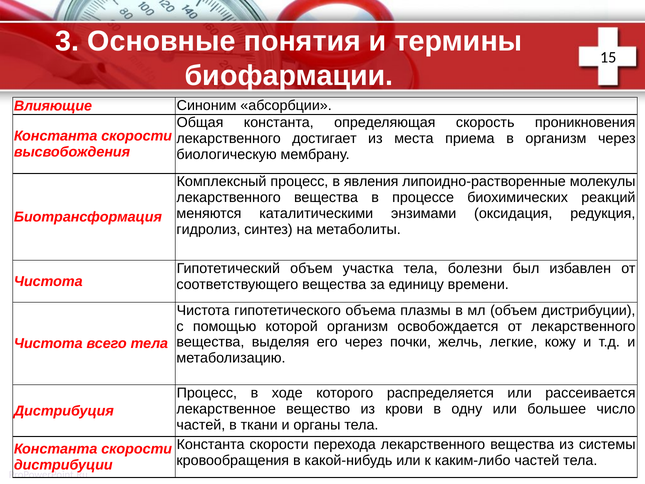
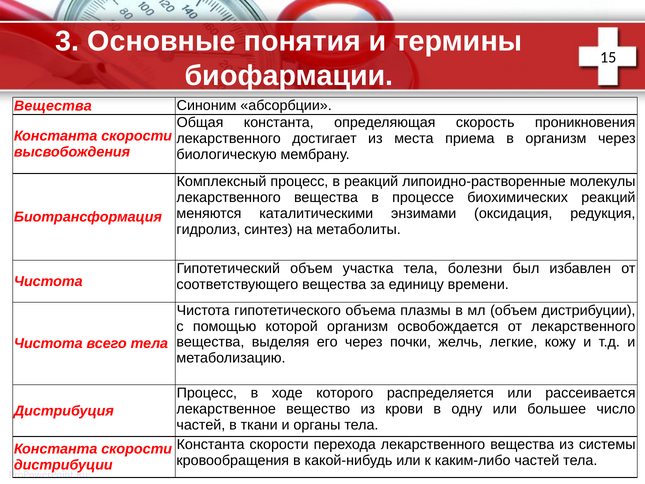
Влияющие at (53, 106): Влияющие -> Вещества
в явления: явления -> реакций
